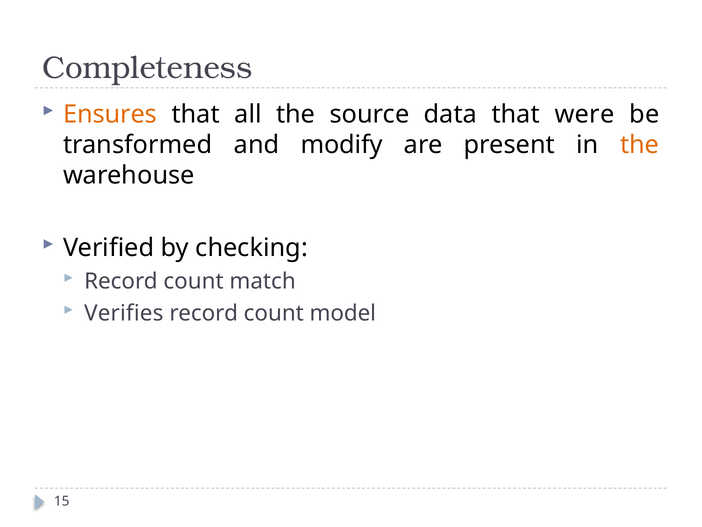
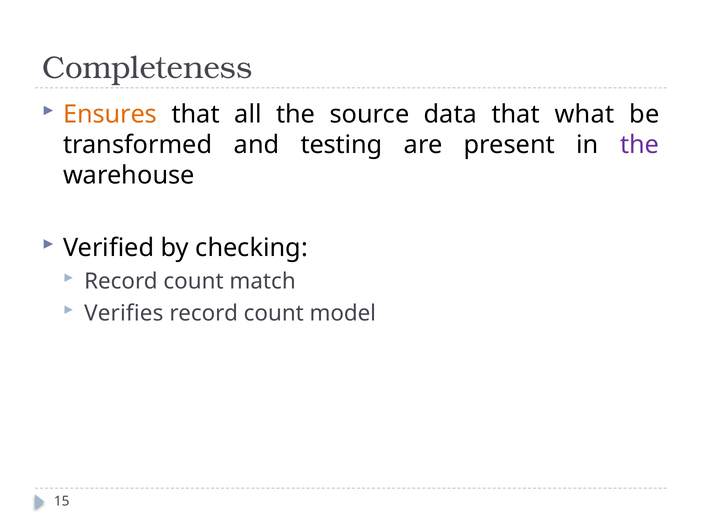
were: were -> what
modify: modify -> testing
the at (640, 145) colour: orange -> purple
